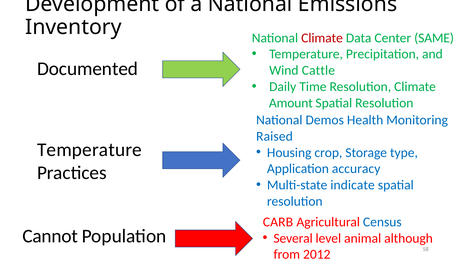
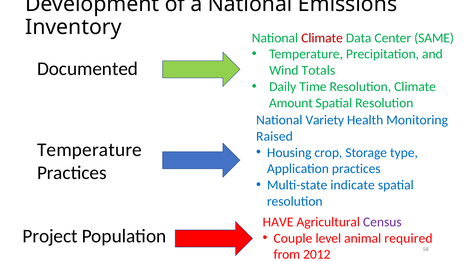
Cattle: Cattle -> Totals
Demos: Demos -> Variety
Application accuracy: accuracy -> practices
CARB: CARB -> HAVE
Census colour: blue -> purple
Cannot: Cannot -> Project
Several: Several -> Couple
although: although -> required
